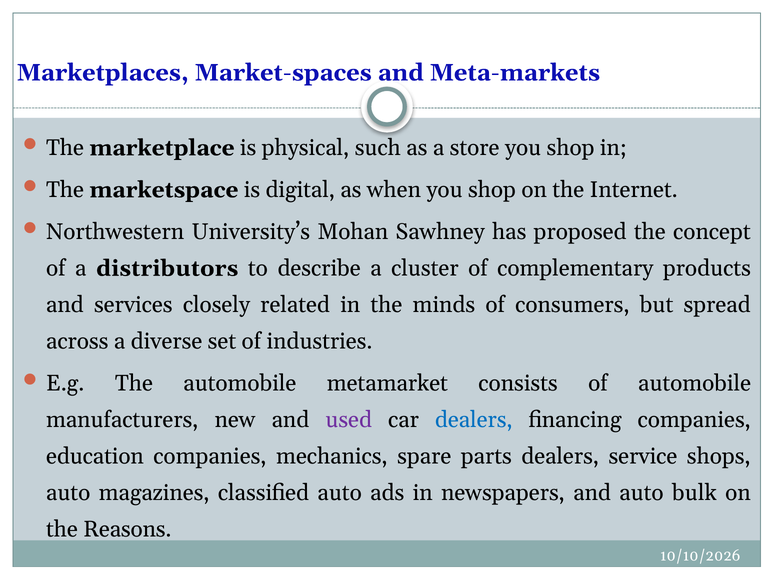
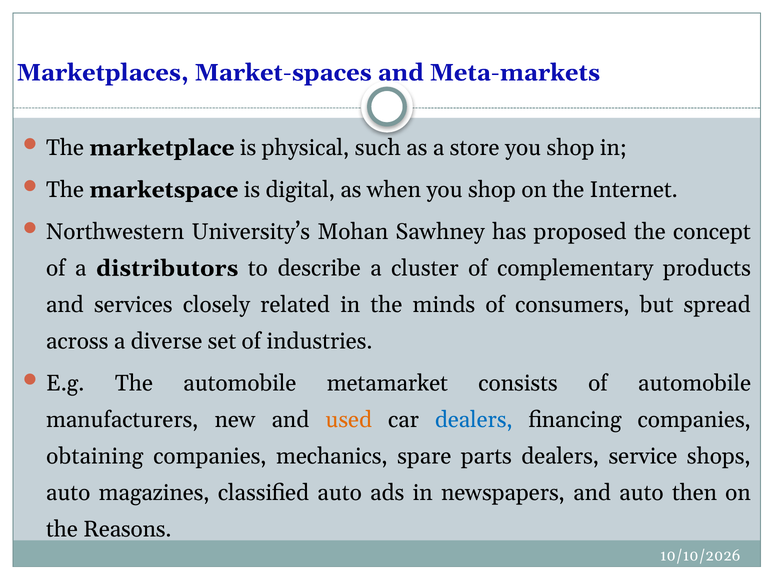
used colour: purple -> orange
education: education -> obtaining
bulk: bulk -> then
